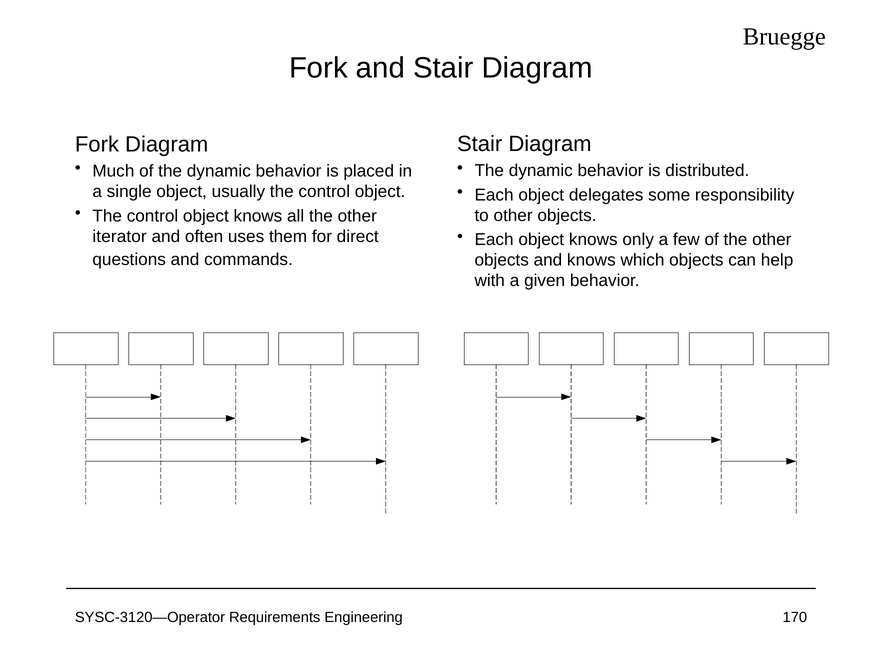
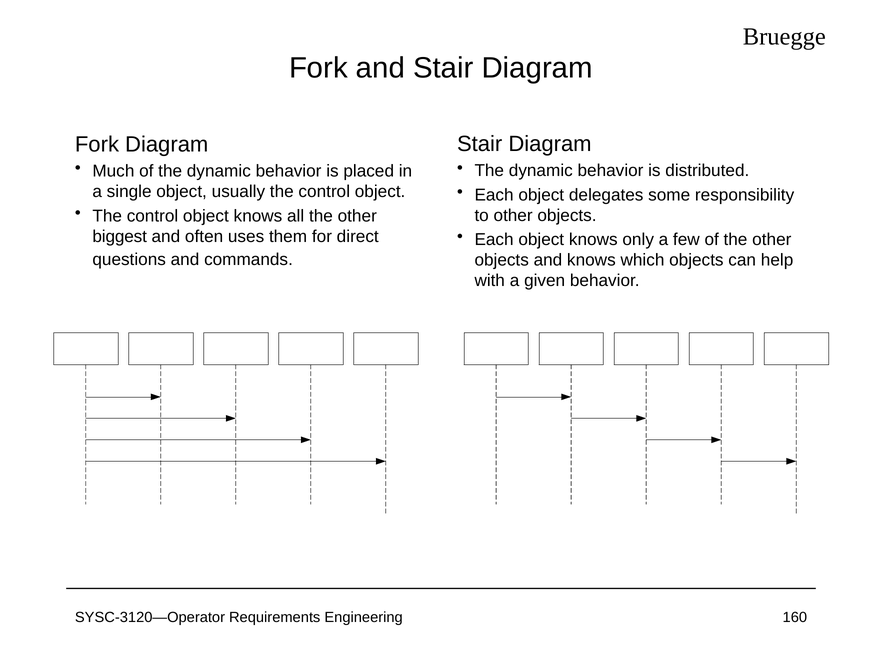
iterator: iterator -> biggest
170: 170 -> 160
